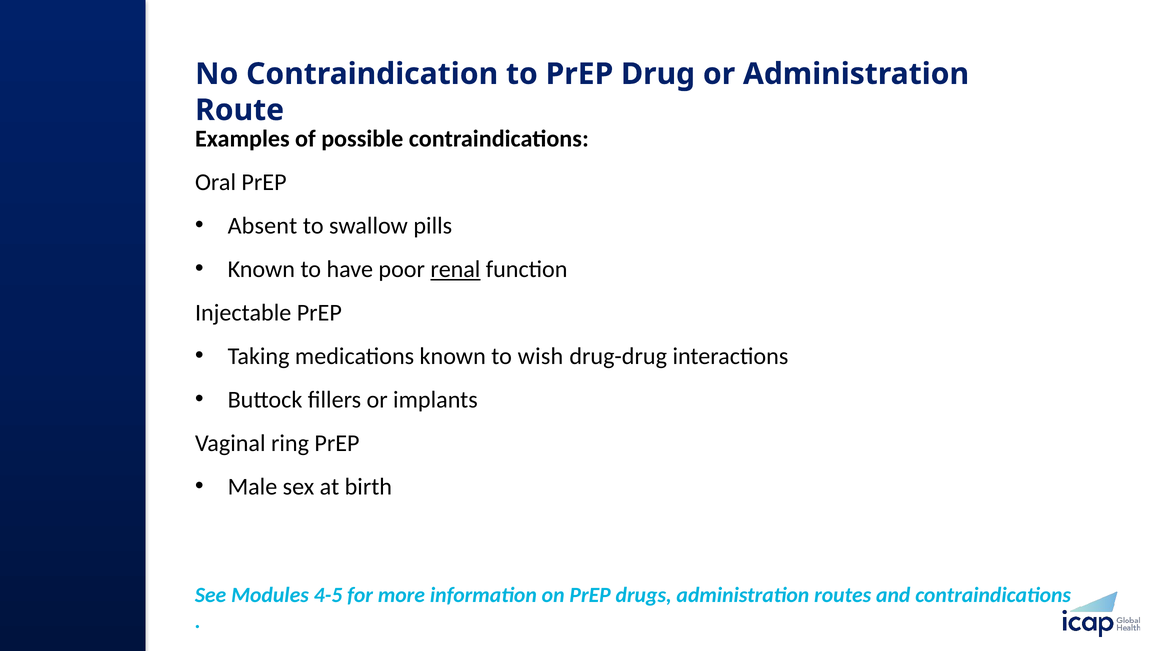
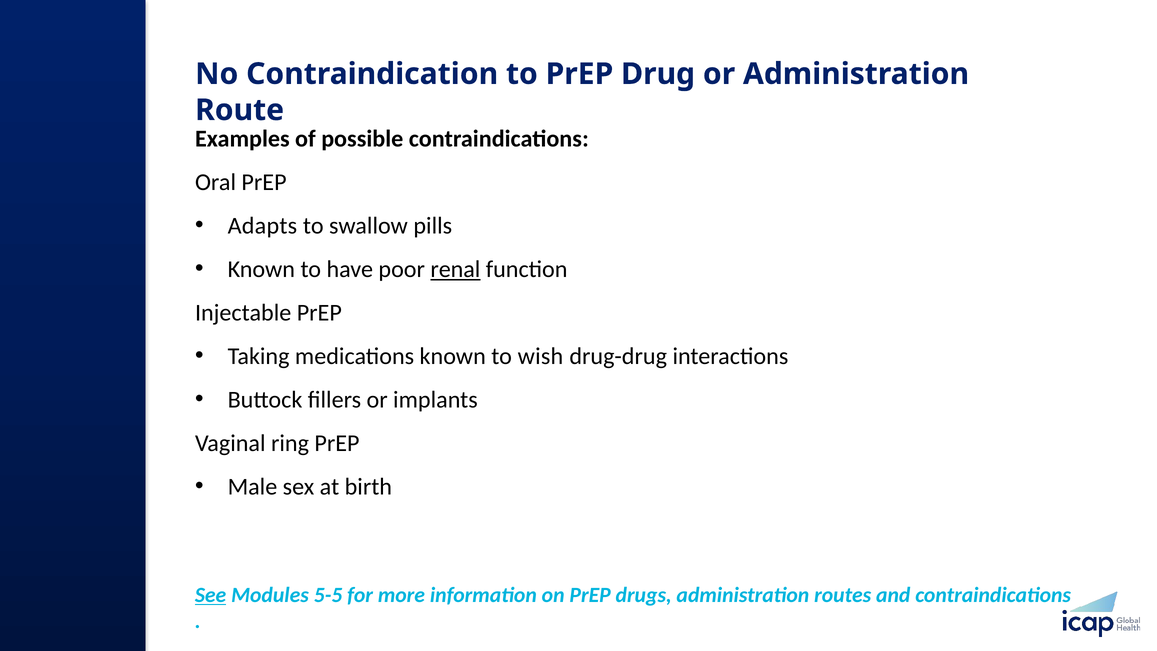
Absent: Absent -> Adapts
See underline: none -> present
4-5: 4-5 -> 5-5
